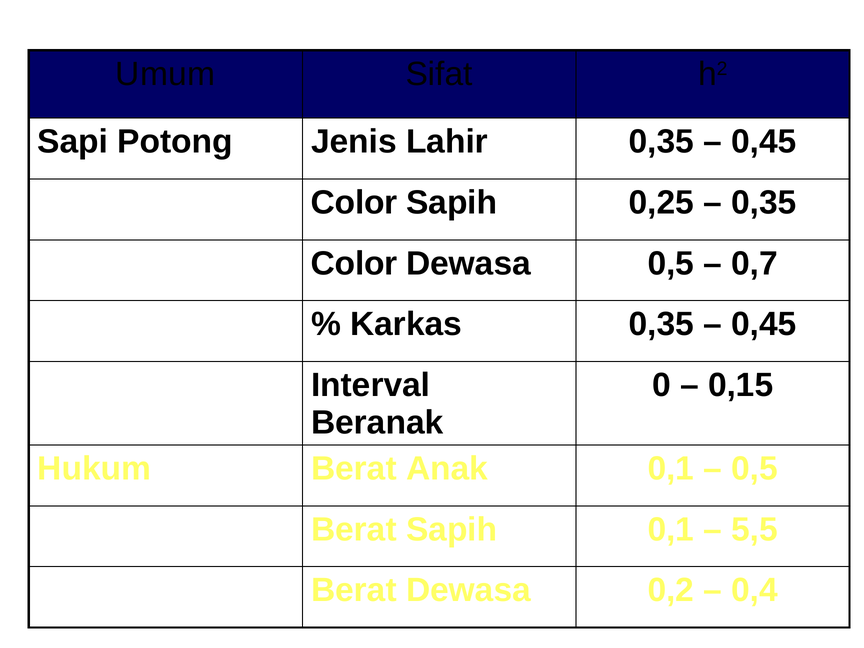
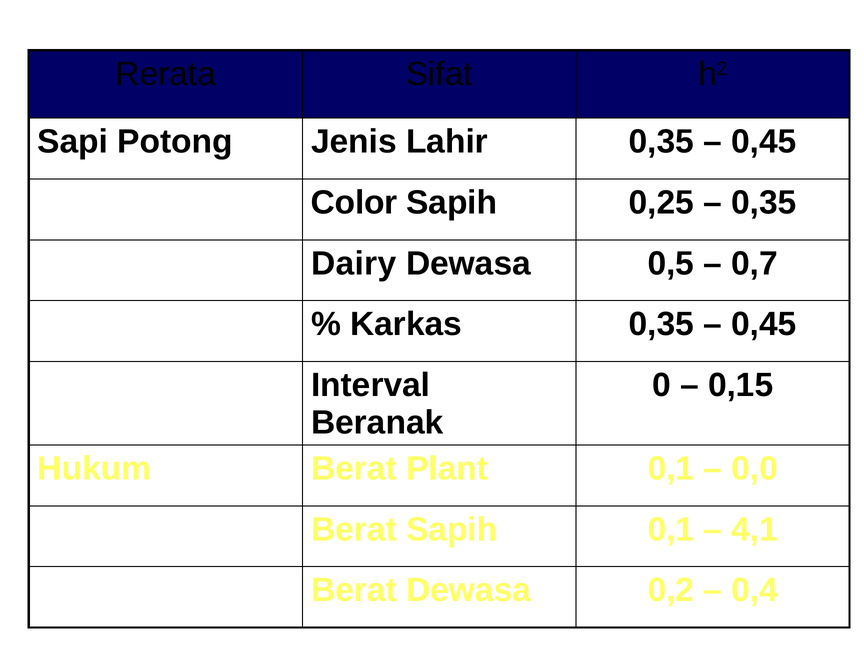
Umum: Umum -> Rerata
Color at (354, 263): Color -> Dairy
Anak: Anak -> Plant
0,5 at (755, 469): 0,5 -> 0,0
5,5: 5,5 -> 4,1
